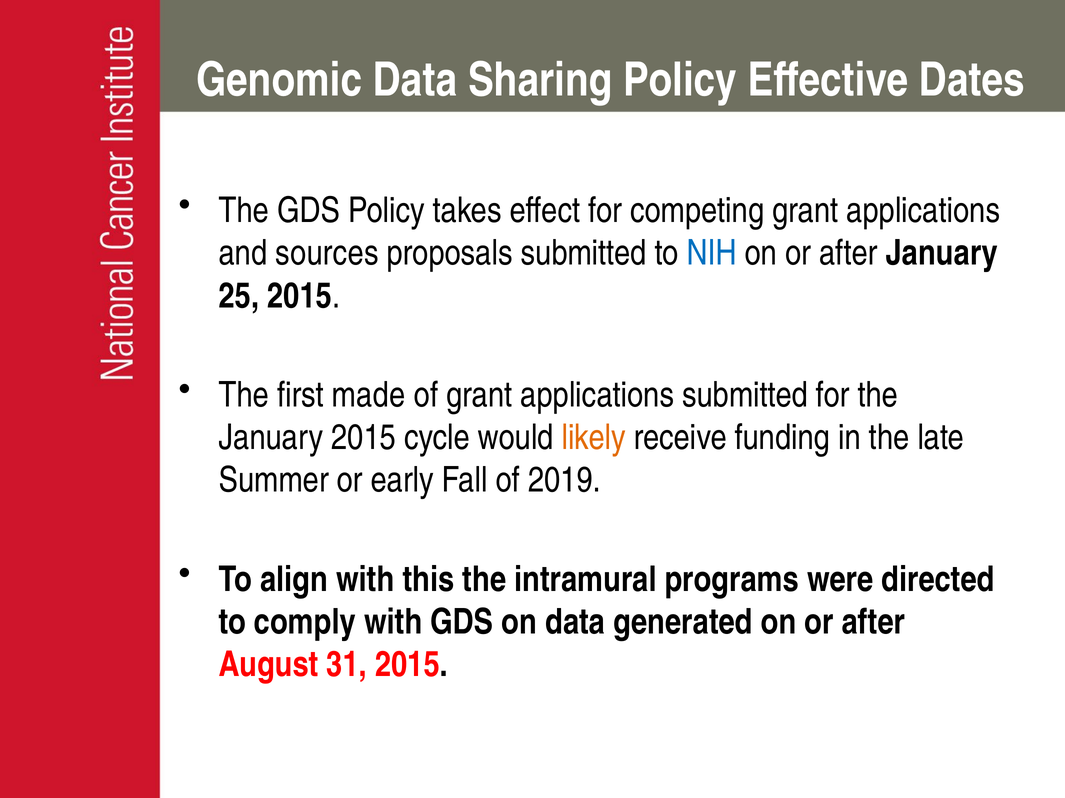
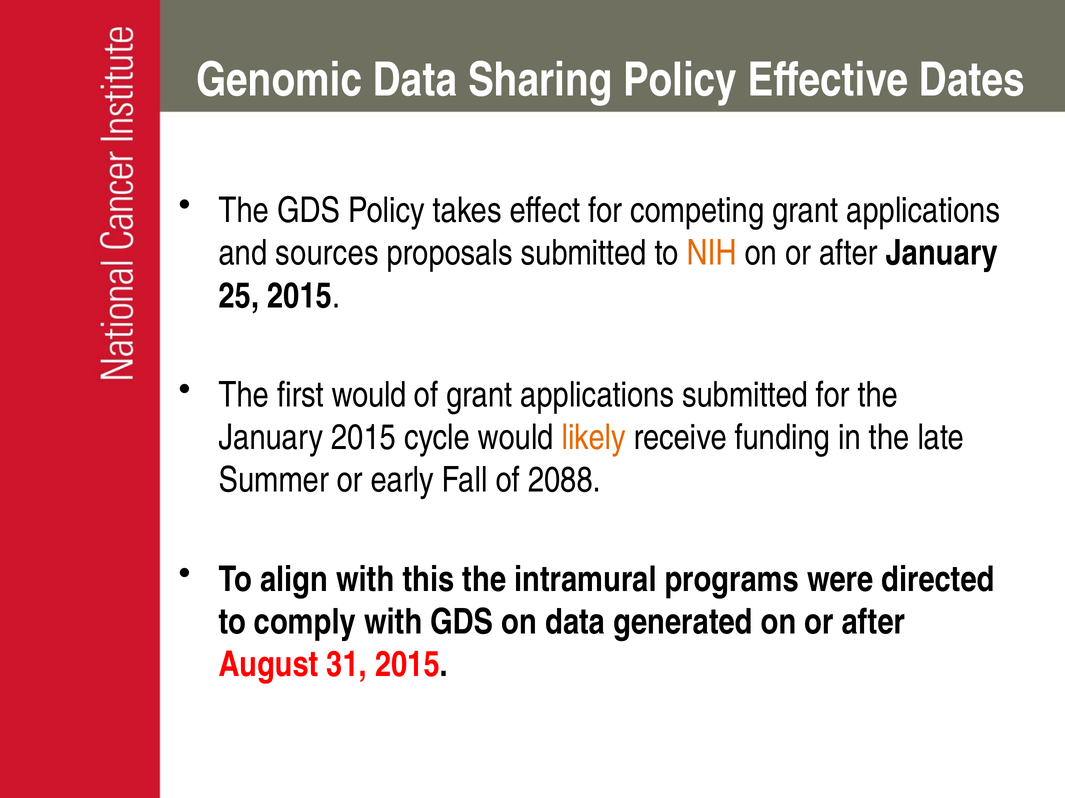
NIH colour: blue -> orange
first made: made -> would
2019: 2019 -> 2088
